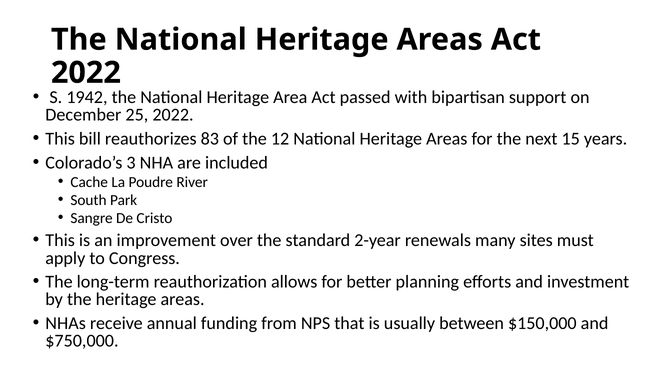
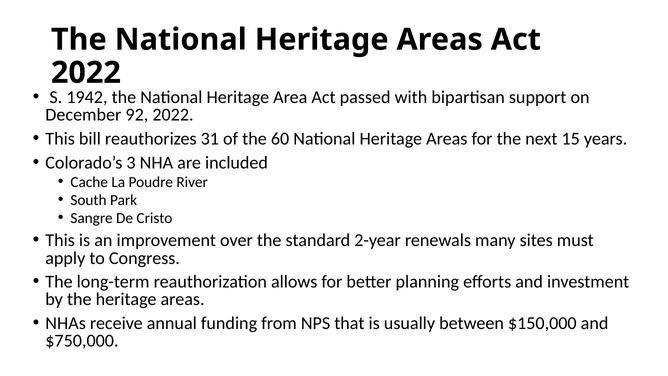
25: 25 -> 92
83: 83 -> 31
12: 12 -> 60
